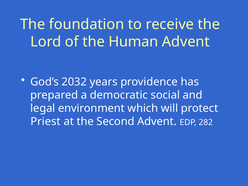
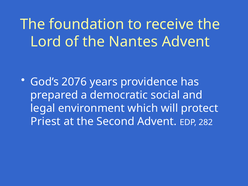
Human: Human -> Nantes
2032: 2032 -> 2076
